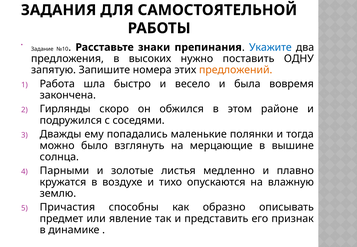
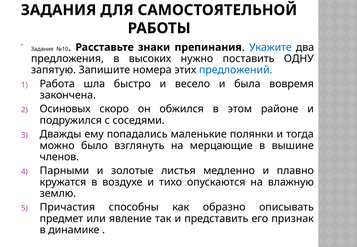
предложений colour: orange -> blue
Гирлянды: Гирлянды -> Осиновых
солнца: солнца -> членов
